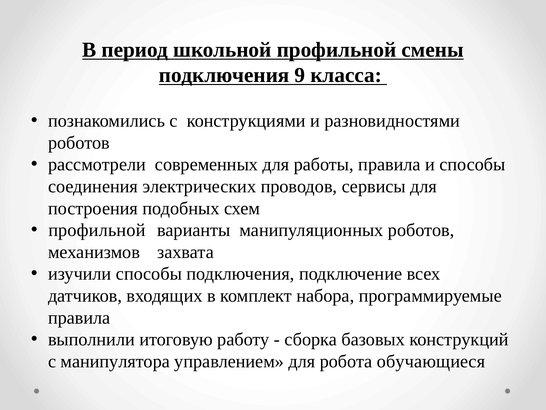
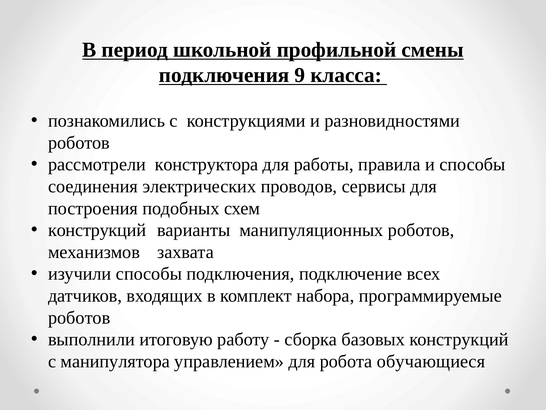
современных: современных -> конструктора
профильной at (97, 230): профильной -> конструкций
правила at (79, 317): правила -> роботов
